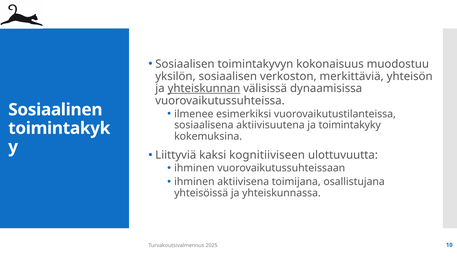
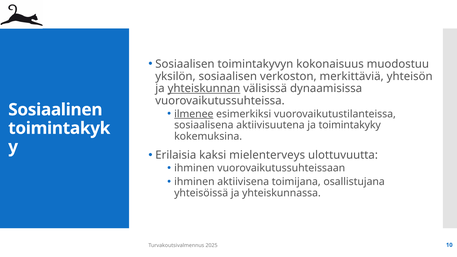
ilmenee underline: none -> present
Liittyviä: Liittyviä -> Erilaisia
kognitiiviseen: kognitiiviseen -> mielenterveys
